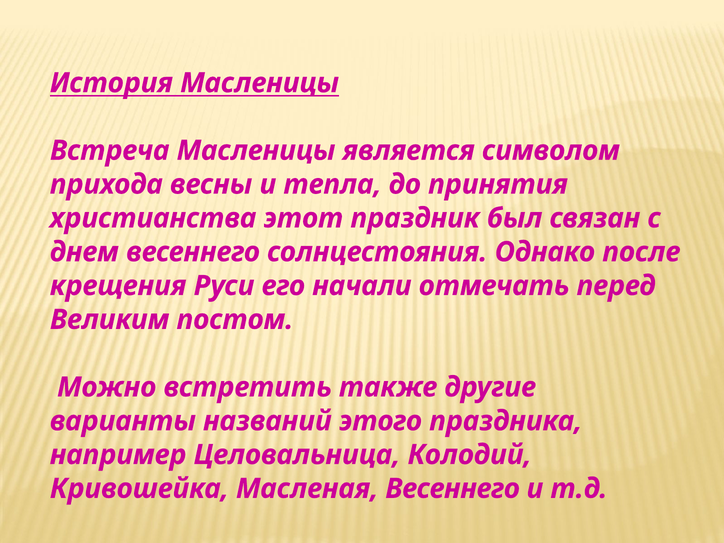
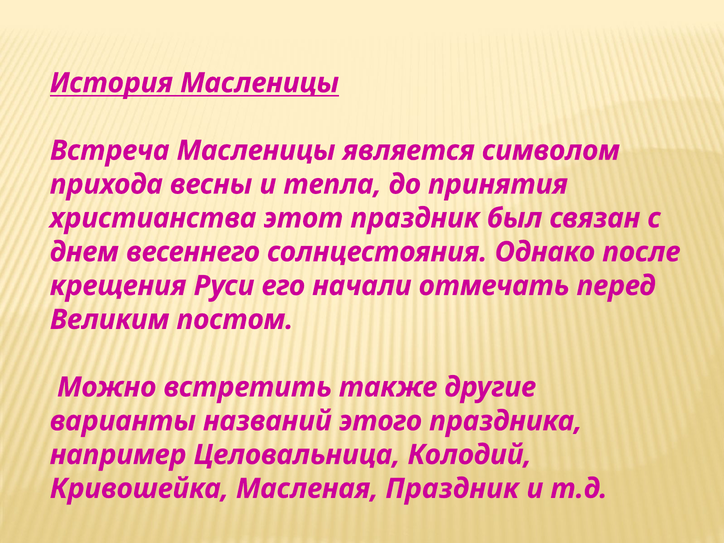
Масленая Весеннего: Весеннего -> Праздник
